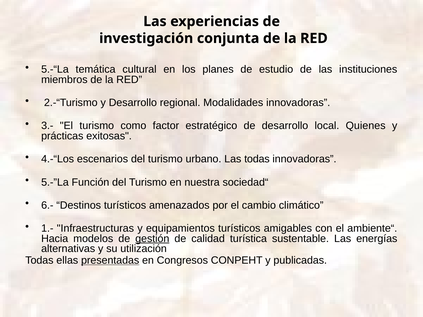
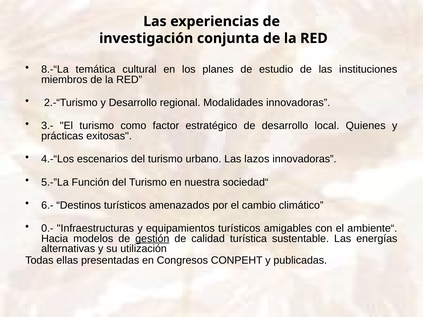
5.-“La: 5.-“La -> 8.-“La
Las todas: todas -> lazos
1.-: 1.- -> 0.-
presentadas underline: present -> none
